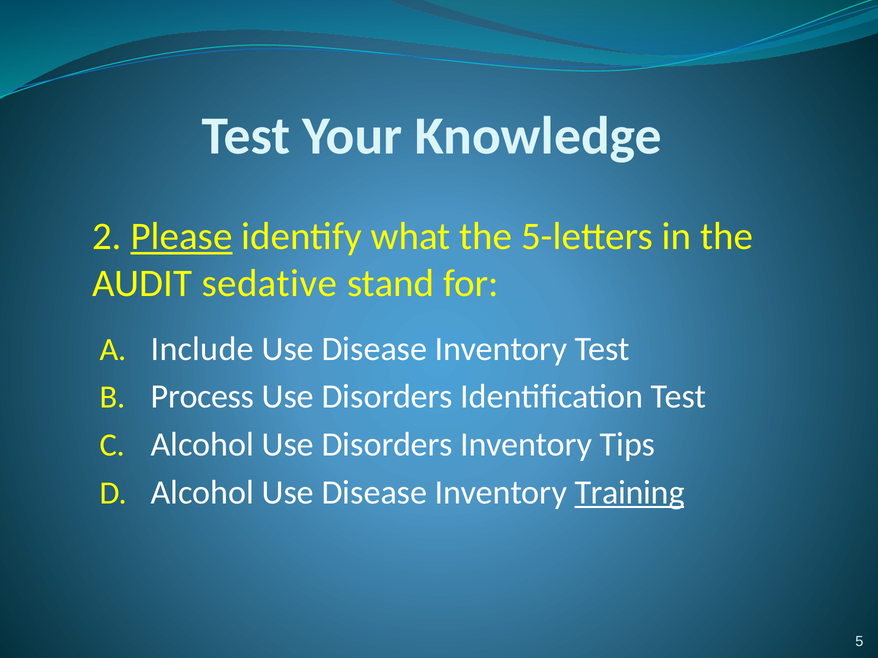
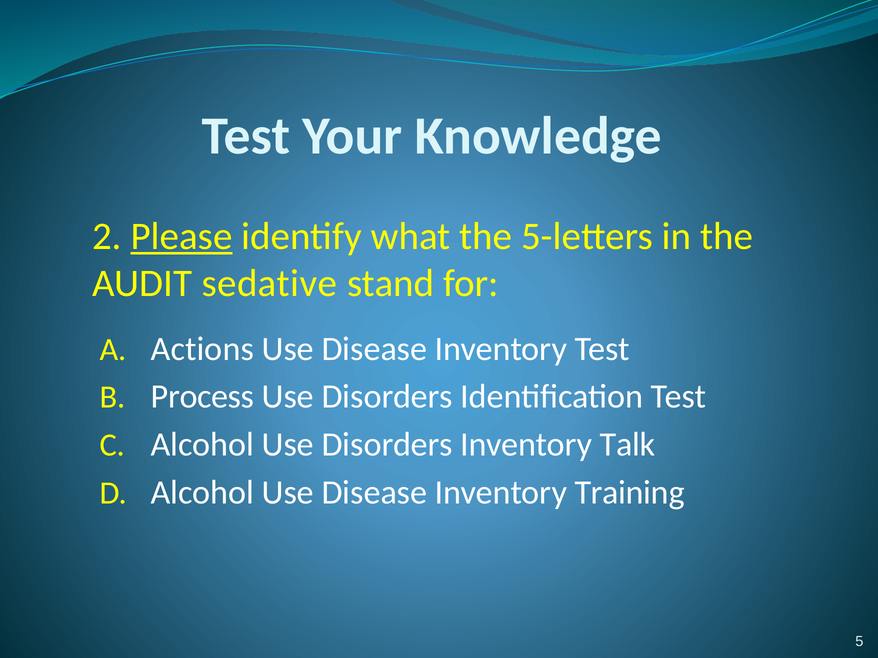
Include: Include -> Actions
Tips: Tips -> Talk
Training underline: present -> none
